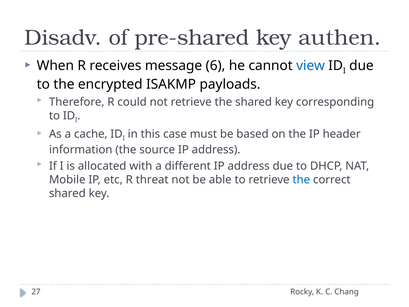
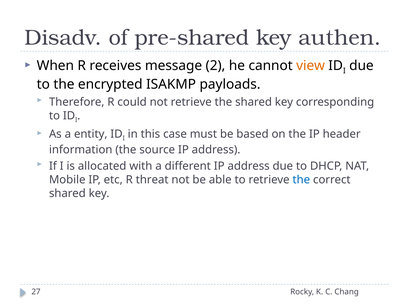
6: 6 -> 2
view colour: blue -> orange
cache: cache -> entity
